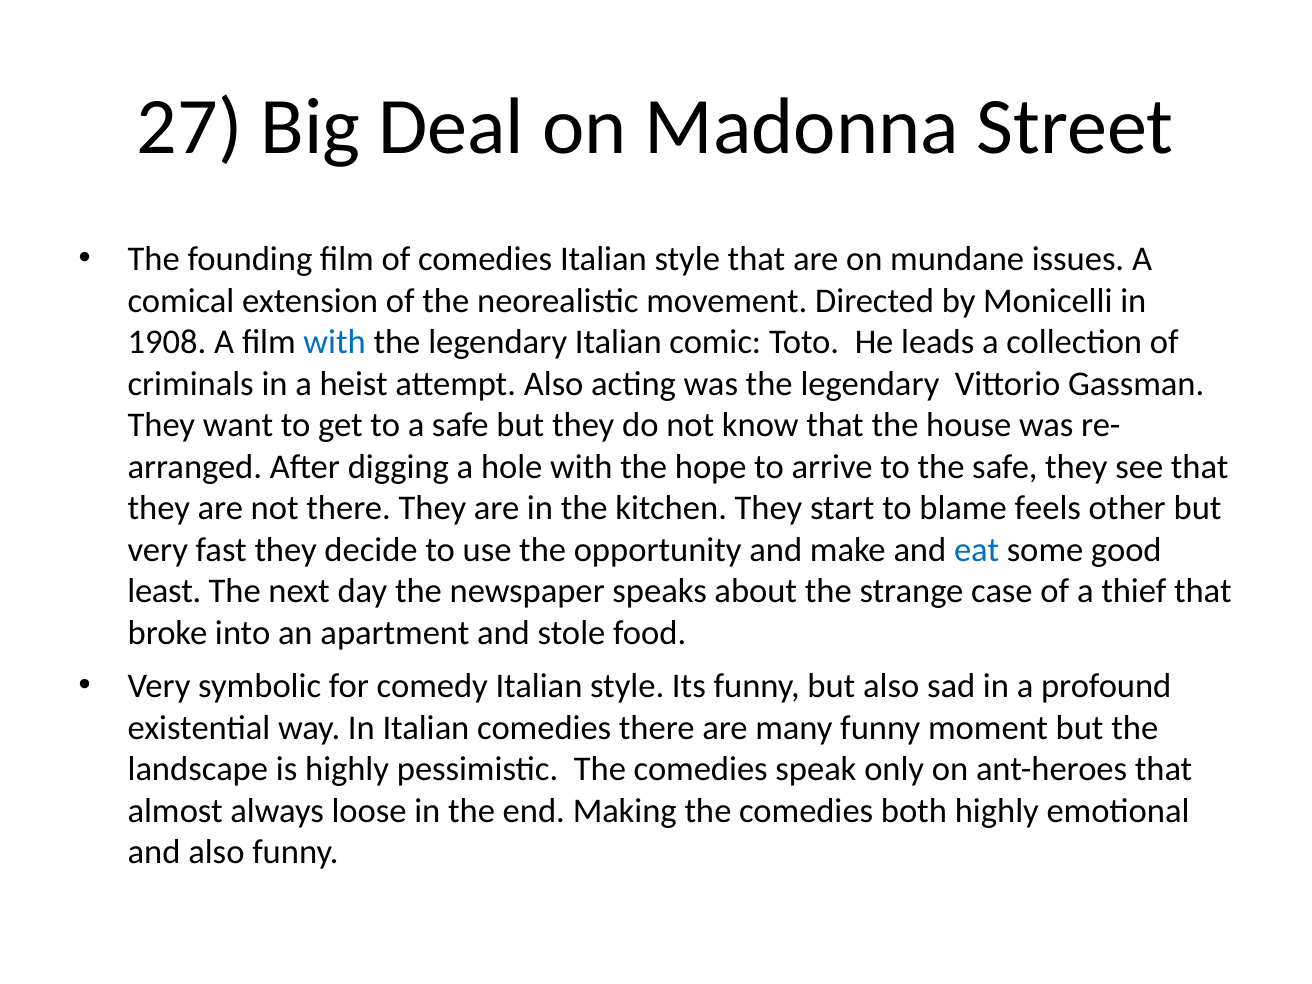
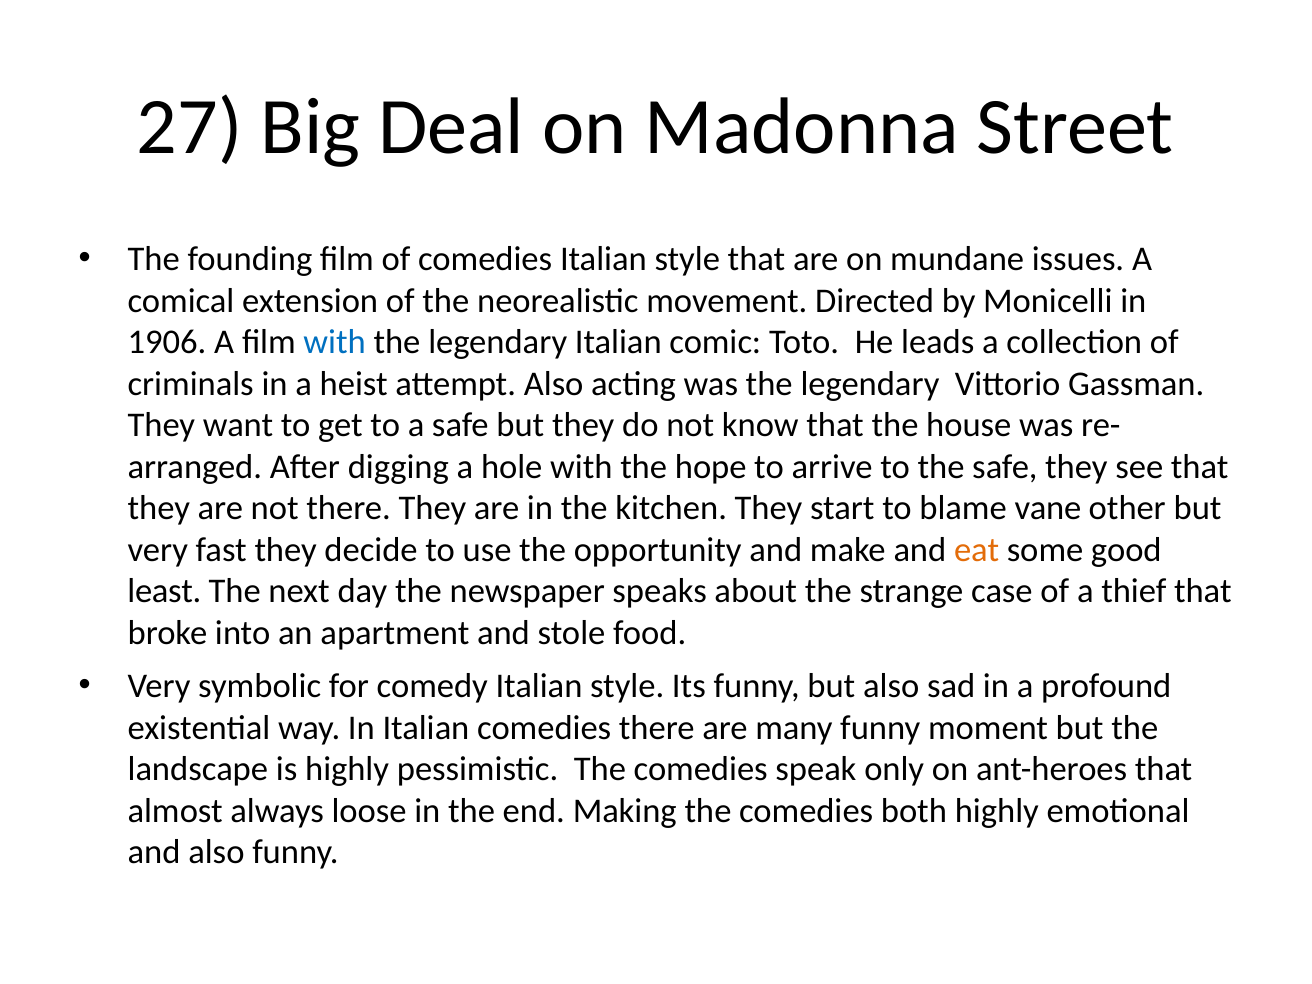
1908: 1908 -> 1906
feels: feels -> vane
eat colour: blue -> orange
